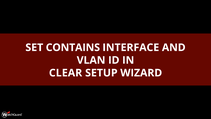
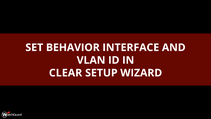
CONTAINS: CONTAINS -> BEHAVIOR
